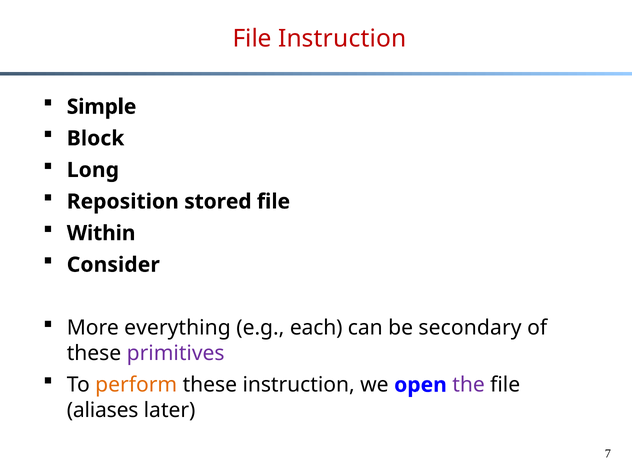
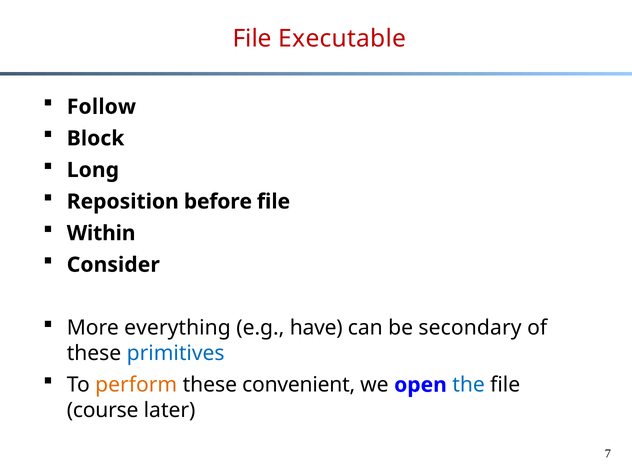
File Instruction: Instruction -> Executable
Simple: Simple -> Follow
stored: stored -> before
each: each -> have
primitives colour: purple -> blue
these instruction: instruction -> convenient
the colour: purple -> blue
aliases: aliases -> course
